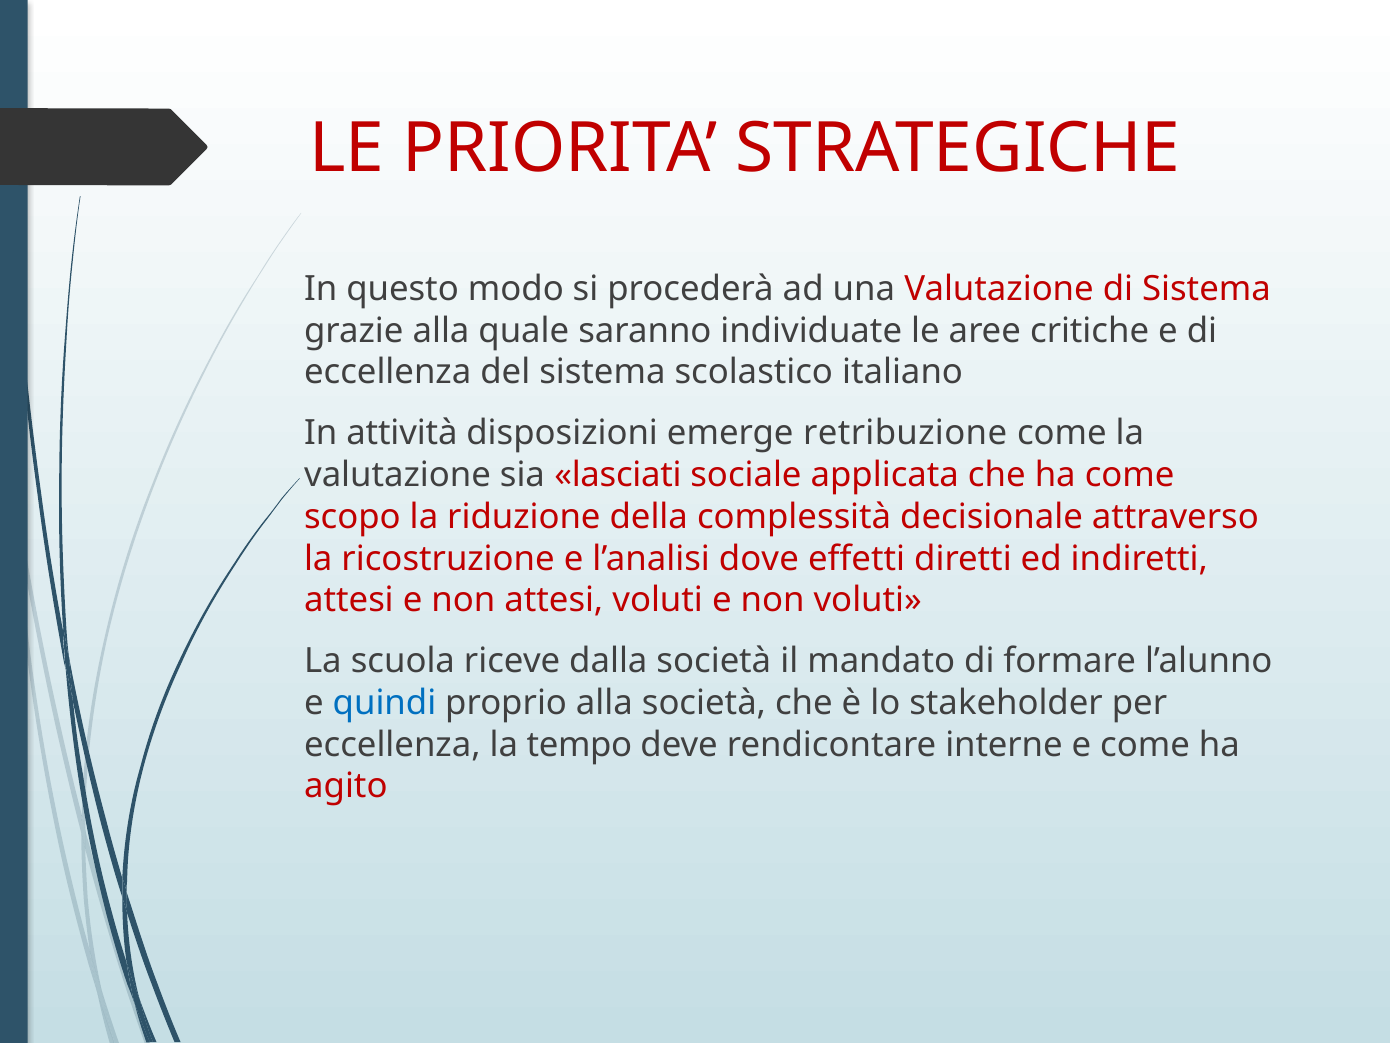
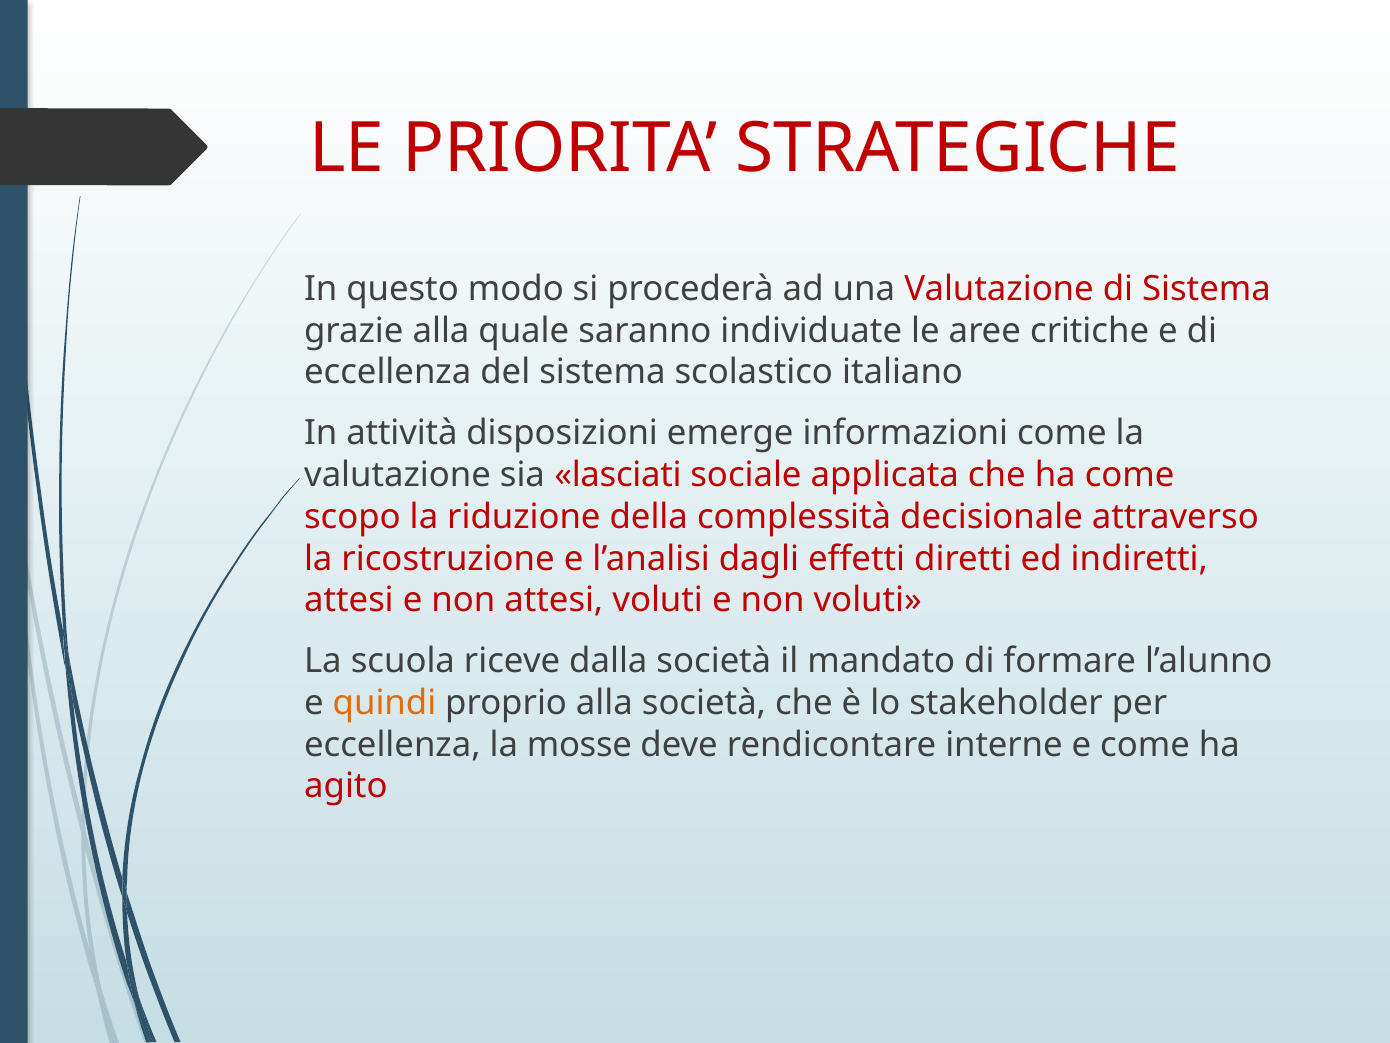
retribuzione: retribuzione -> informazioni
dove: dove -> dagli
quindi colour: blue -> orange
tempo: tempo -> mosse
